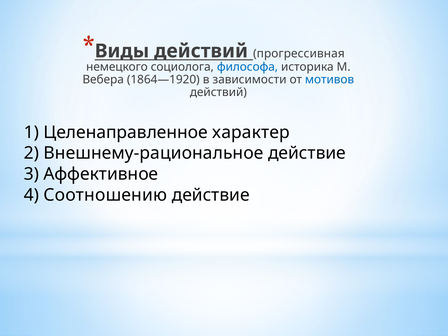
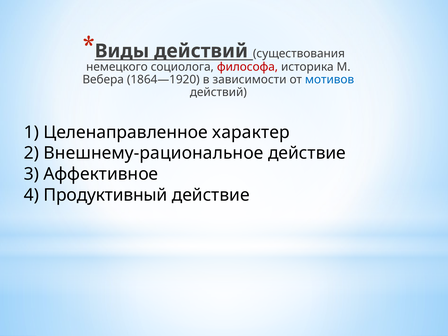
прогрессивная: прогрессивная -> существования
философа colour: blue -> red
Соотношению: Соотношению -> Продуктивный
